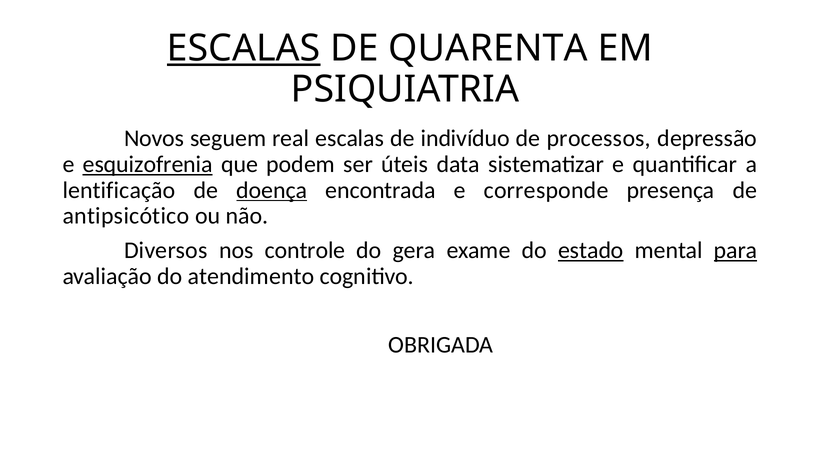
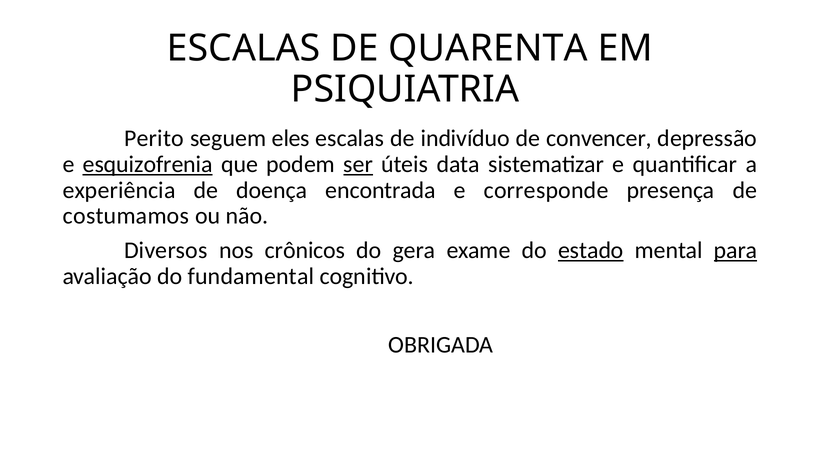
ESCALAS at (244, 49) underline: present -> none
Novos: Novos -> Perito
real: real -> eles
processos: processos -> convencer
ser underline: none -> present
lentificação: lentificação -> experiência
doença underline: present -> none
antipsicótico: antipsicótico -> costumamos
controle: controle -> crônicos
atendimento: atendimento -> fundamental
